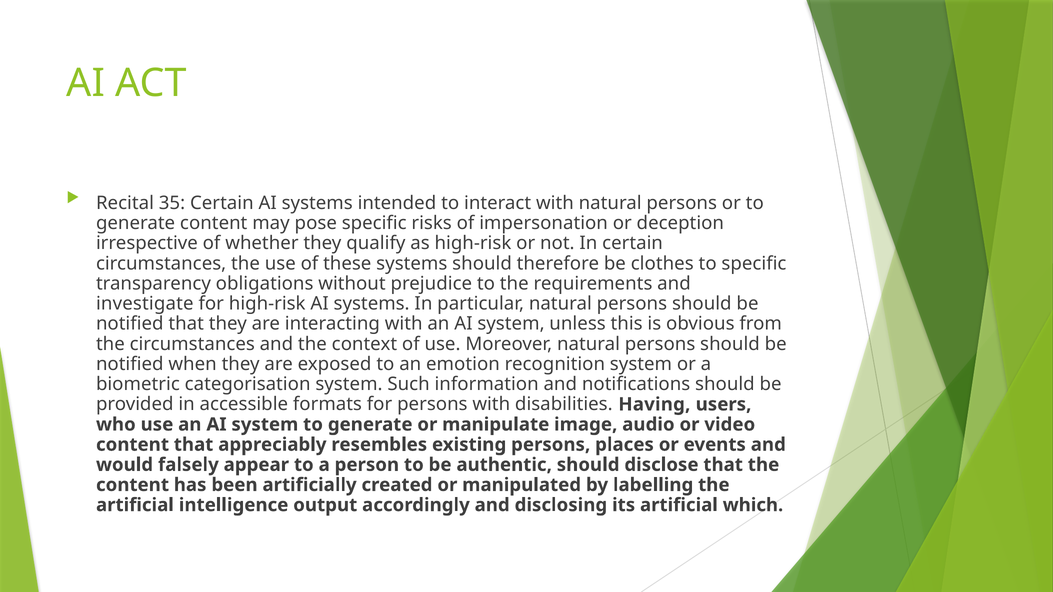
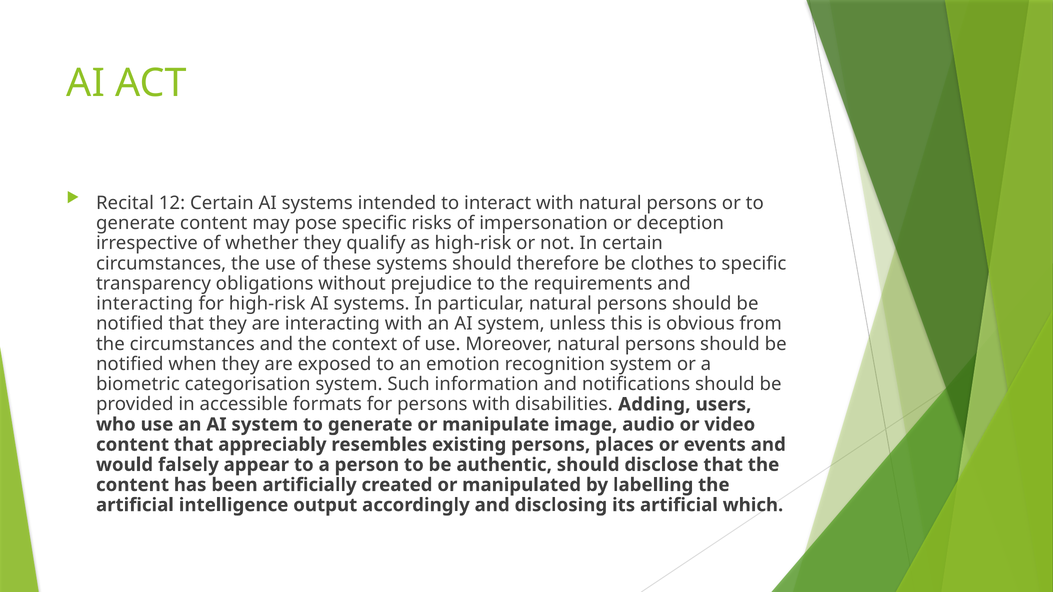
35: 35 -> 12
investigate at (145, 304): investigate -> interacting
Having: Having -> Adding
